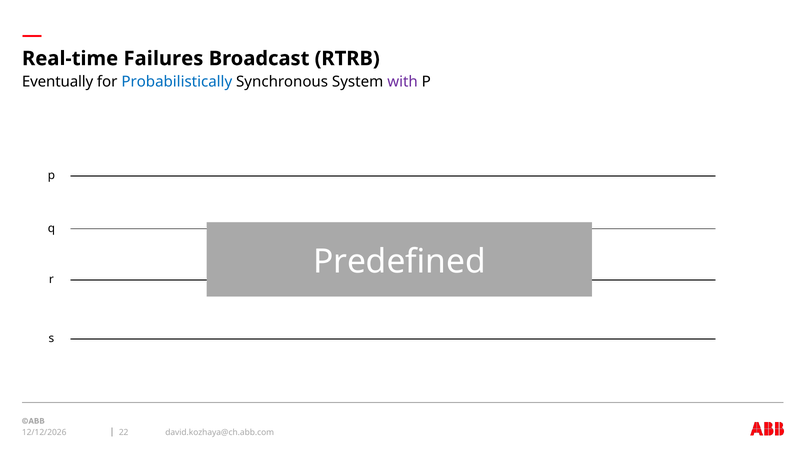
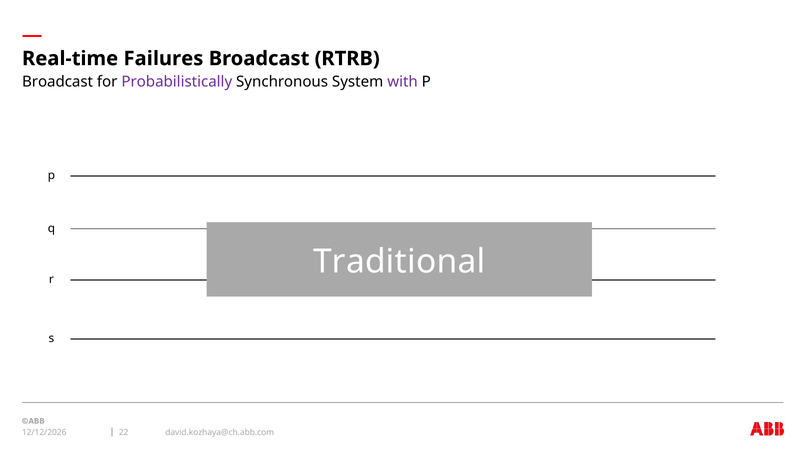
Eventually at (58, 82): Eventually -> Broadcast
Probabilistically colour: blue -> purple
Predefined: Predefined -> Traditional
